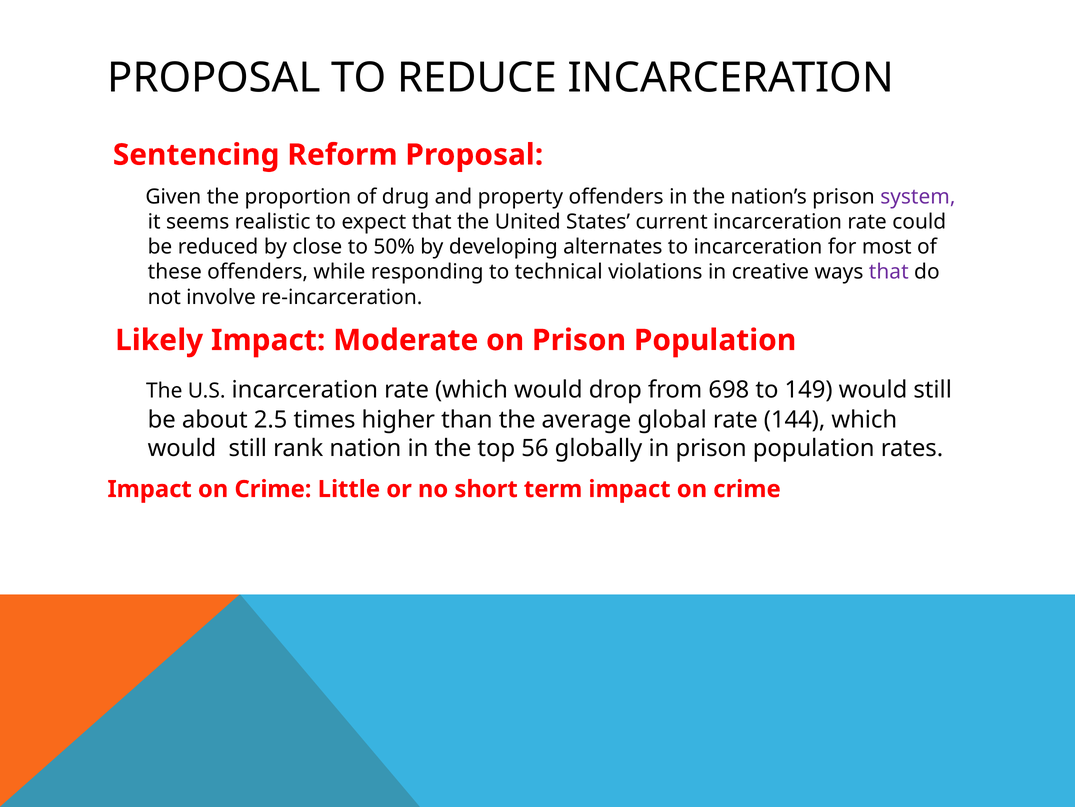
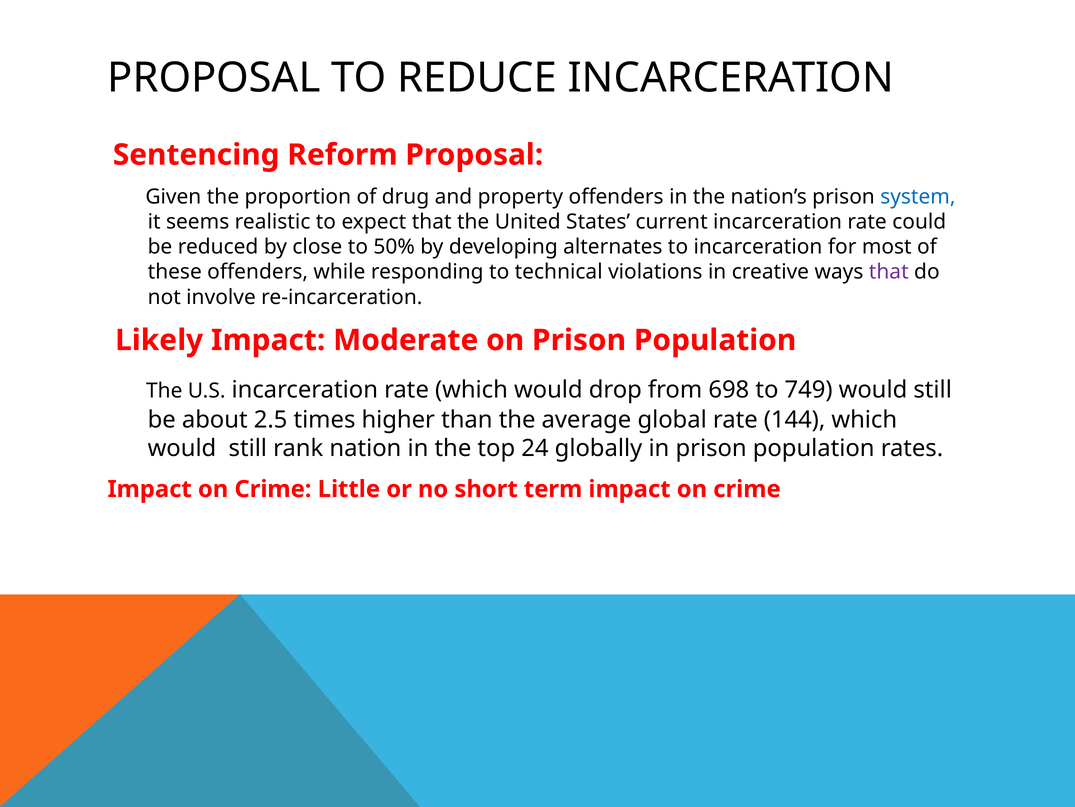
system colour: purple -> blue
149: 149 -> 749
56: 56 -> 24
